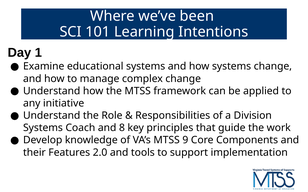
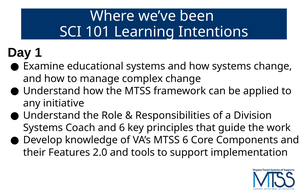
and 8: 8 -> 6
MTSS 9: 9 -> 6
